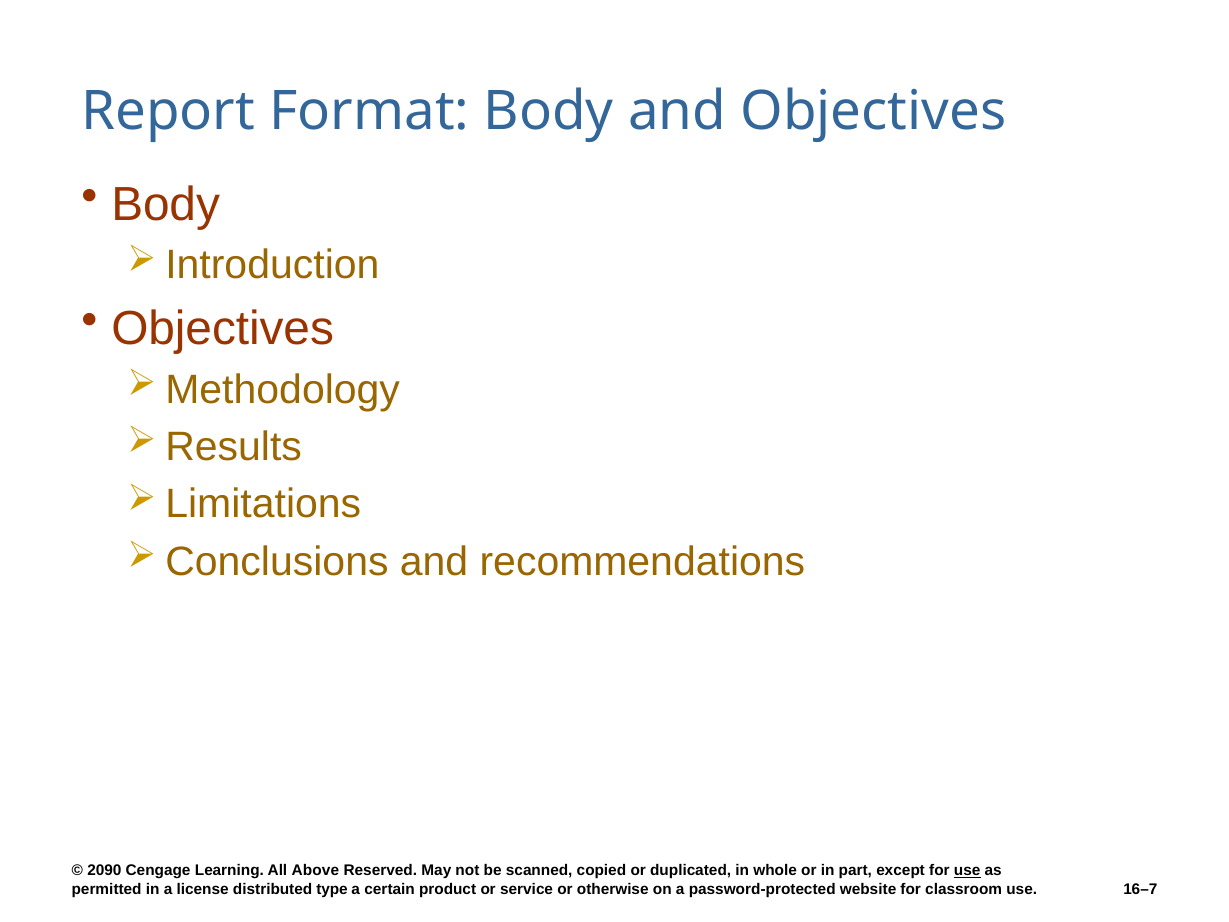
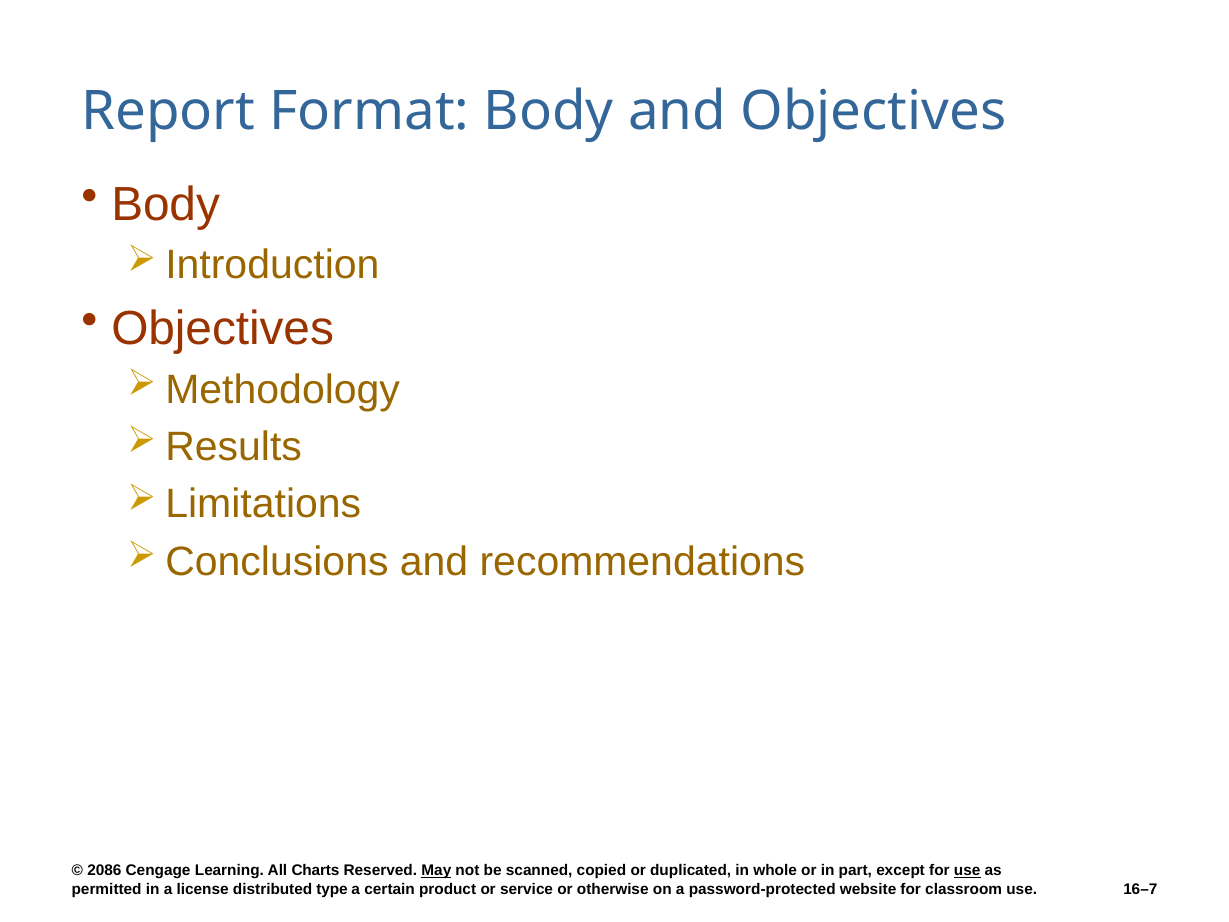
2090: 2090 -> 2086
Above: Above -> Charts
May underline: none -> present
